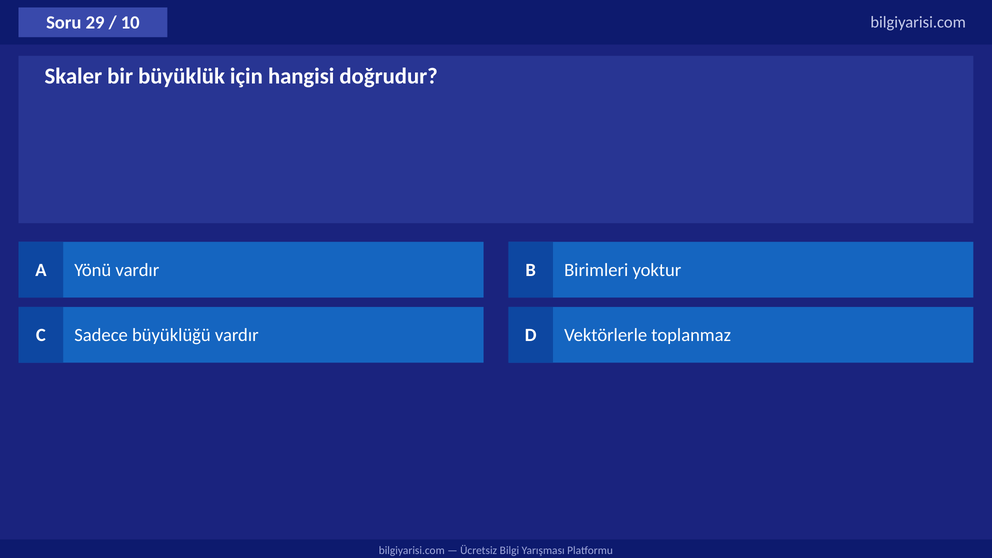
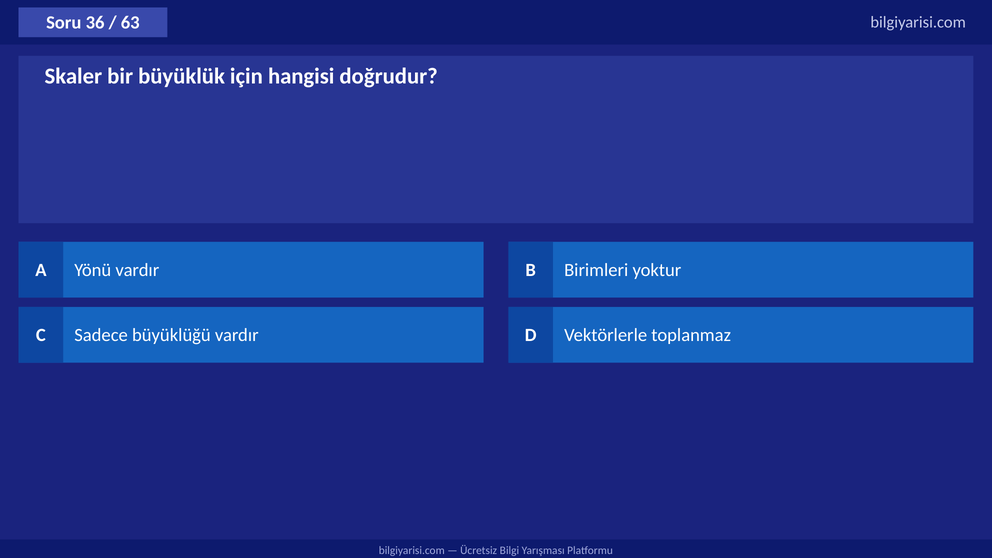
29: 29 -> 36
10: 10 -> 63
